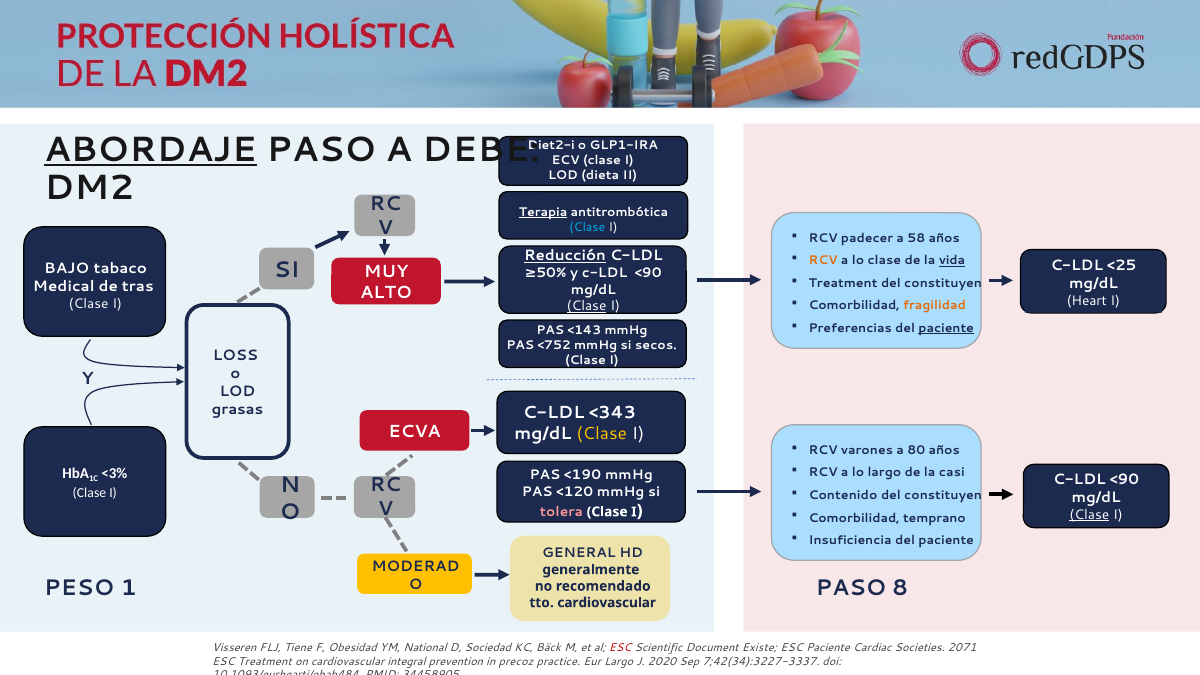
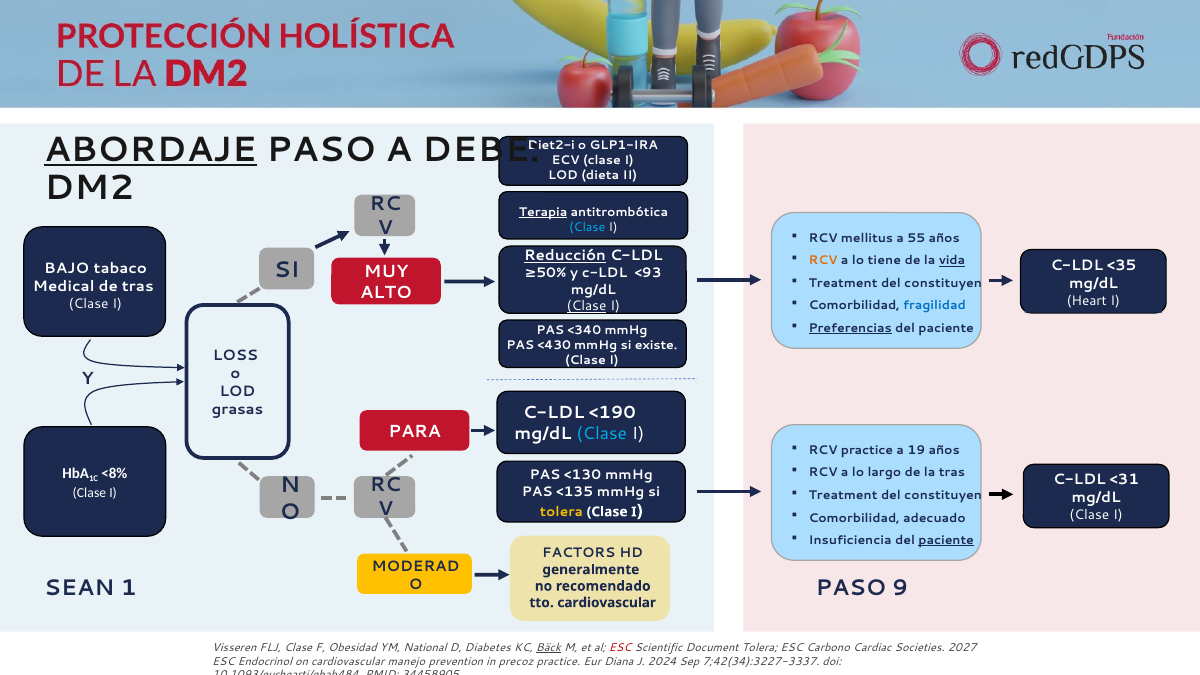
padecer: padecer -> mellitus
58: 58 -> 55
lo clase: clase -> tiene
<25: <25 -> <35
y c-LDL <90: <90 -> <93
fragilidad colour: orange -> blue
Preferencias underline: none -> present
paciente at (946, 328) underline: present -> none
<143: <143 -> <340
<752: <752 -> <430
secos: secos -> existe
<343: <343 -> <190
ECVA: ECVA -> PARA
Clase at (602, 434) colour: yellow -> light blue
RCV varones: varones -> practice
80: 80 -> 19
la casi: casi -> tras
<3%: <3% -> <8%
<190: <190 -> <130
<90 at (1124, 480): <90 -> <31
<120: <120 -> <135
Contenido at (843, 495): Contenido -> Treatment
tolera at (561, 512) colour: pink -> yellow
Clase at (1089, 515) underline: present -> none
temprano: temprano -> adecuado
paciente at (946, 540) underline: none -> present
GENERAL: GENERAL -> FACTORS
PESO: PESO -> SEAN
8: 8 -> 9
FLJ Tiene: Tiene -> Clase
Sociedad: Sociedad -> Diabetes
Bäck underline: none -> present
Document Existe: Existe -> Tolera
ESC Paciente: Paciente -> Carbono
2071: 2071 -> 2027
ESC Treatment: Treatment -> Endocrinol
integral: integral -> manejo
Eur Largo: Largo -> Diana
2020: 2020 -> 2024
